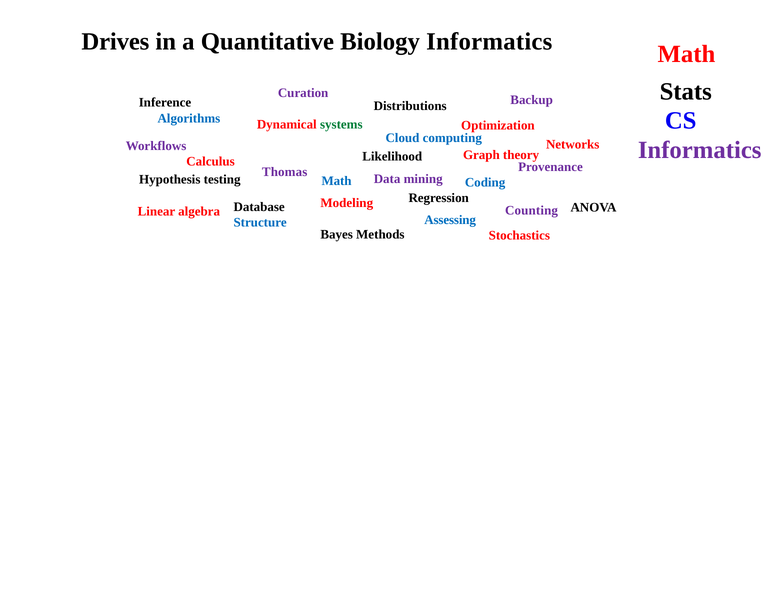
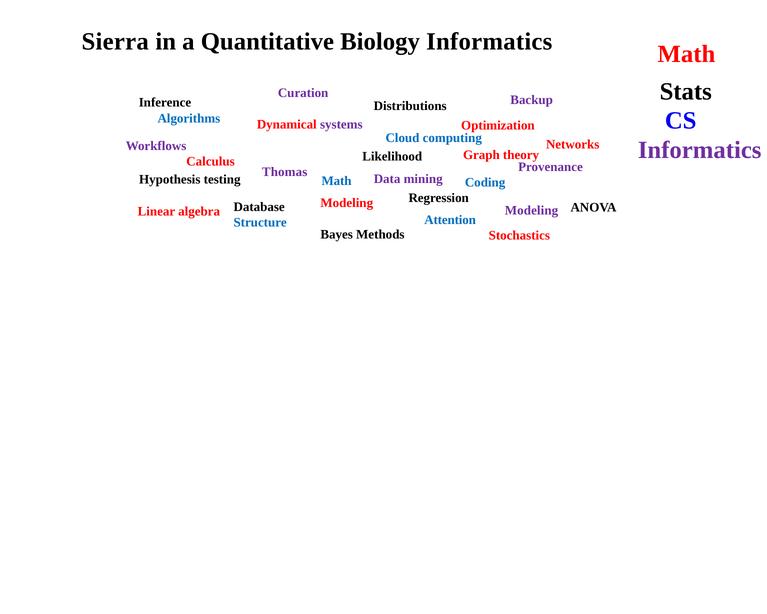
Drives: Drives -> Sierra
systems colour: green -> purple
Counting at (532, 211): Counting -> Modeling
Assessing: Assessing -> Attention
